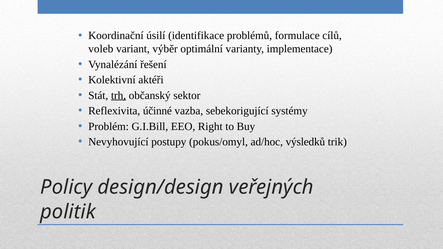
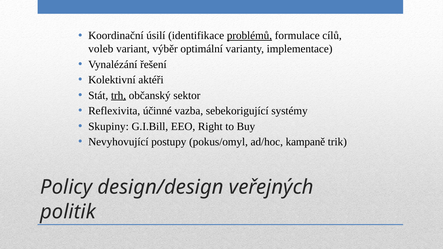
problémů underline: none -> present
Problém: Problém -> Skupiny
výsledků: výsledků -> kampaně
